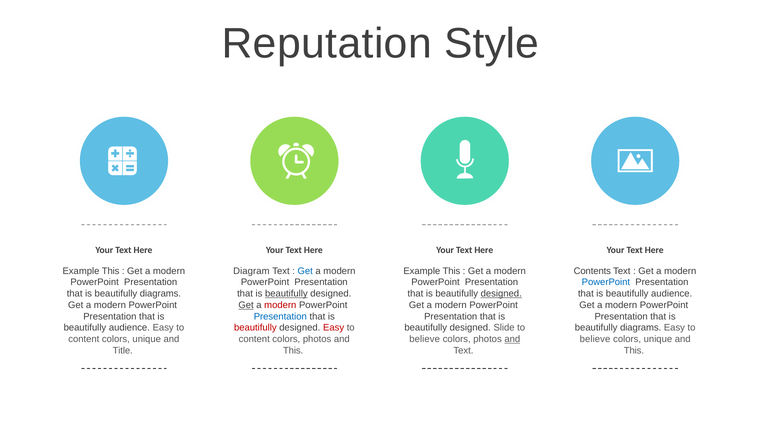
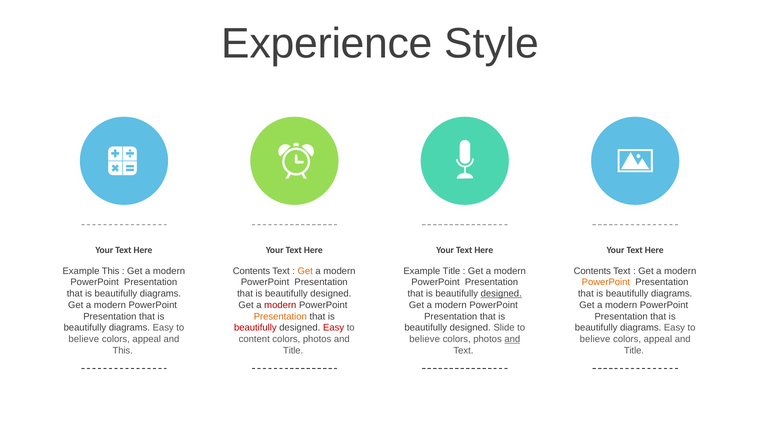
Reputation: Reputation -> Experience
Diagram at (251, 271): Diagram -> Contents
Get at (305, 271) colour: blue -> orange
This at (451, 271): This -> Title
PowerPoint at (606, 282) colour: blue -> orange
beautifully at (286, 294) underline: present -> none
audience at (672, 294): audience -> diagrams
Get at (246, 305) underline: present -> none
Presentation at (280, 316) colour: blue -> orange
audience at (129, 328): audience -> diagrams
content at (84, 339): content -> believe
unique at (147, 339): unique -> appeal
unique at (658, 339): unique -> appeal
Title at (123, 351): Title -> This
This at (293, 351): This -> Title
This at (634, 351): This -> Title
